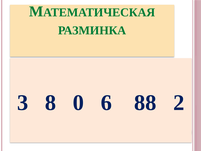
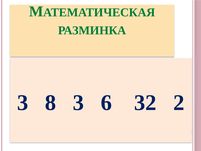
8 0: 0 -> 3
88: 88 -> 32
